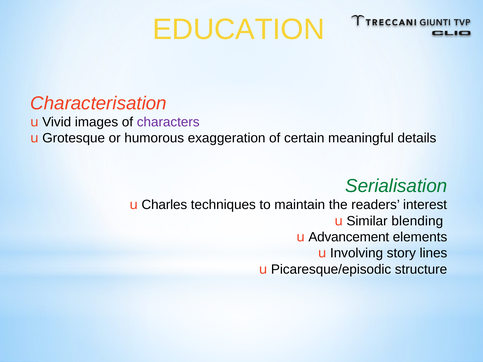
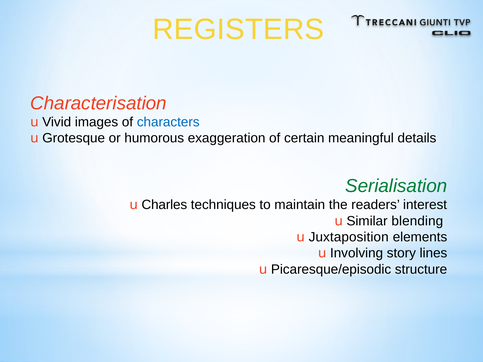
EDUCATION: EDUCATION -> REGISTERS
characters colour: purple -> blue
Advancement: Advancement -> Juxtaposition
